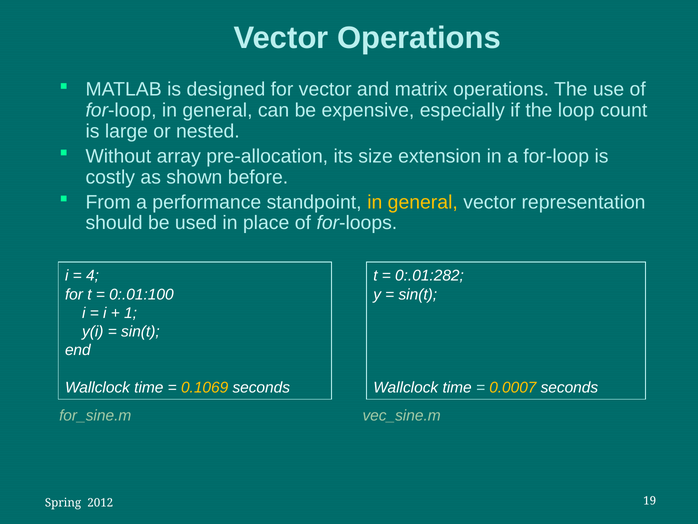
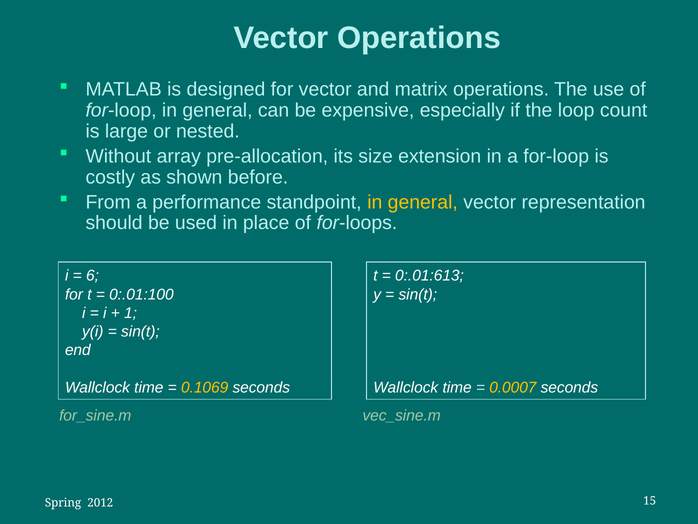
4: 4 -> 6
0:.01:282: 0:.01:282 -> 0:.01:613
19: 19 -> 15
